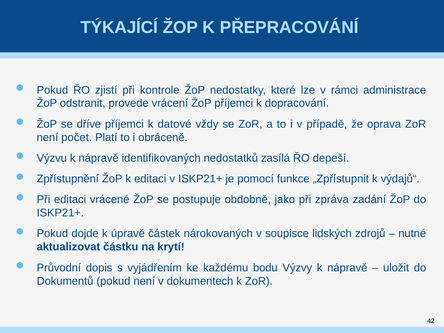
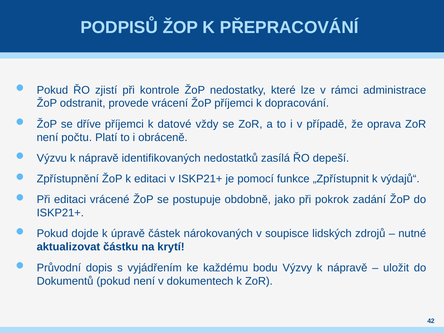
TÝKAJÍCÍ: TÝKAJÍCÍ -> PODPISŮ
počet: počet -> počtu
zpráva: zpráva -> pokrok
